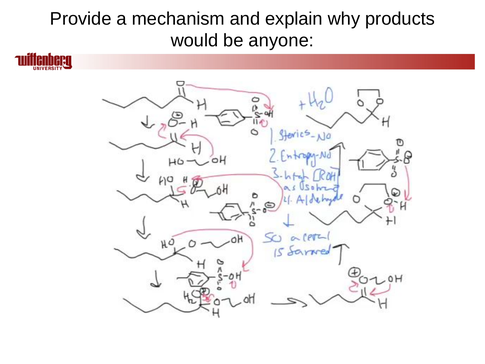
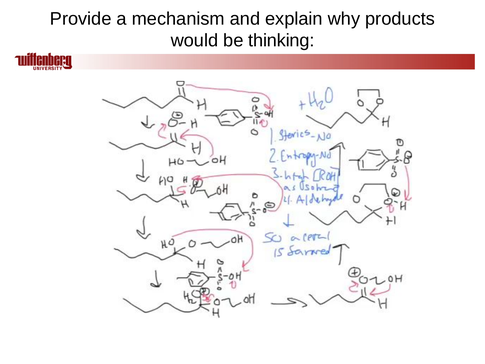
anyone: anyone -> thinking
